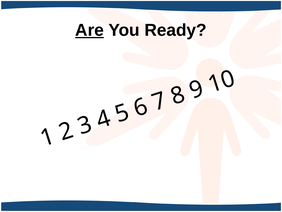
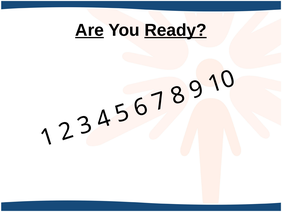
Ready underline: none -> present
